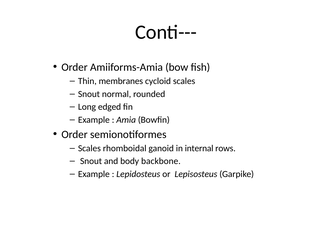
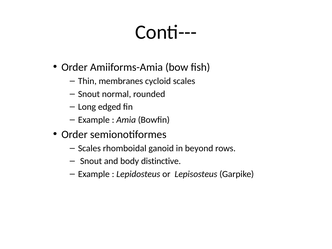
internal: internal -> beyond
backbone: backbone -> distinctive
